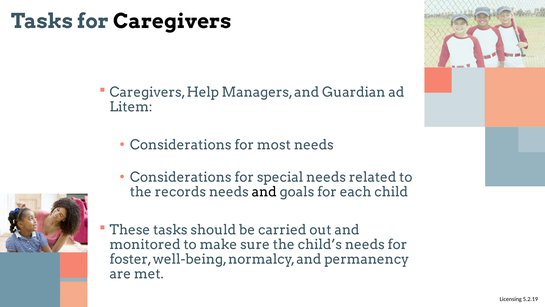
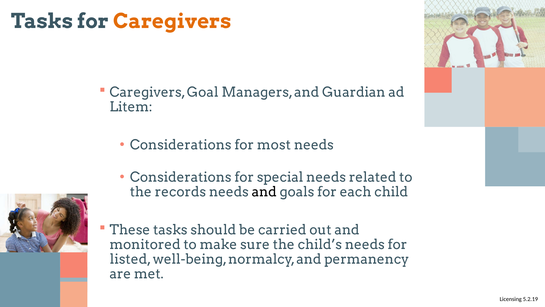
Caregivers at (172, 21) colour: black -> orange
Help: Help -> Goal
foster: foster -> listed
